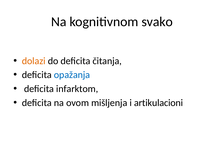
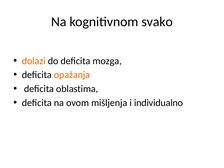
čitanja: čitanja -> mozga
opažanja colour: blue -> orange
infarktom: infarktom -> oblastima
artikulacioni: artikulacioni -> individualno
